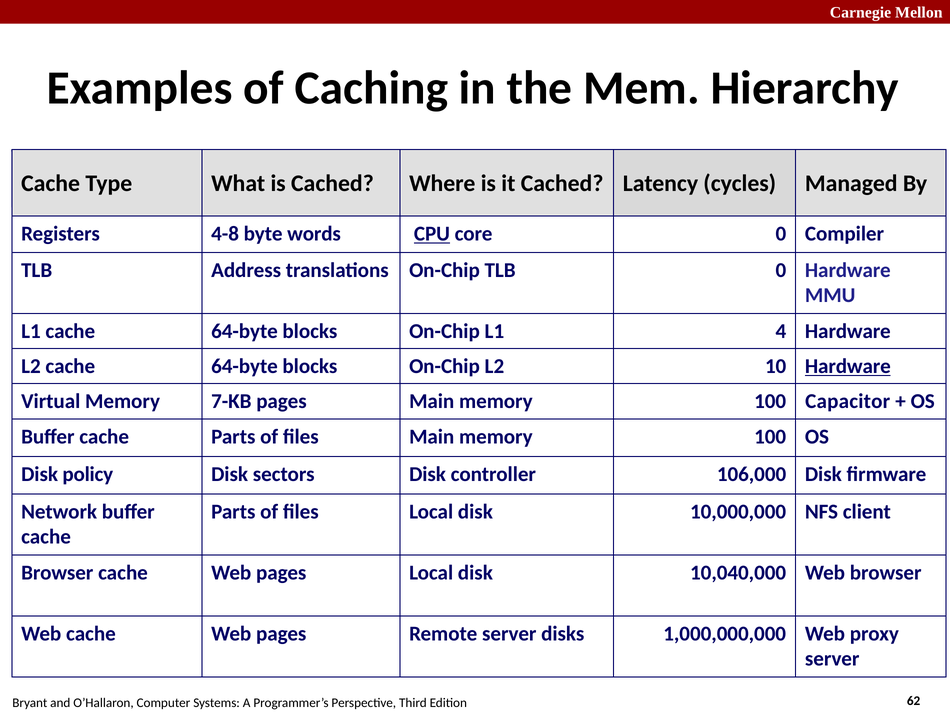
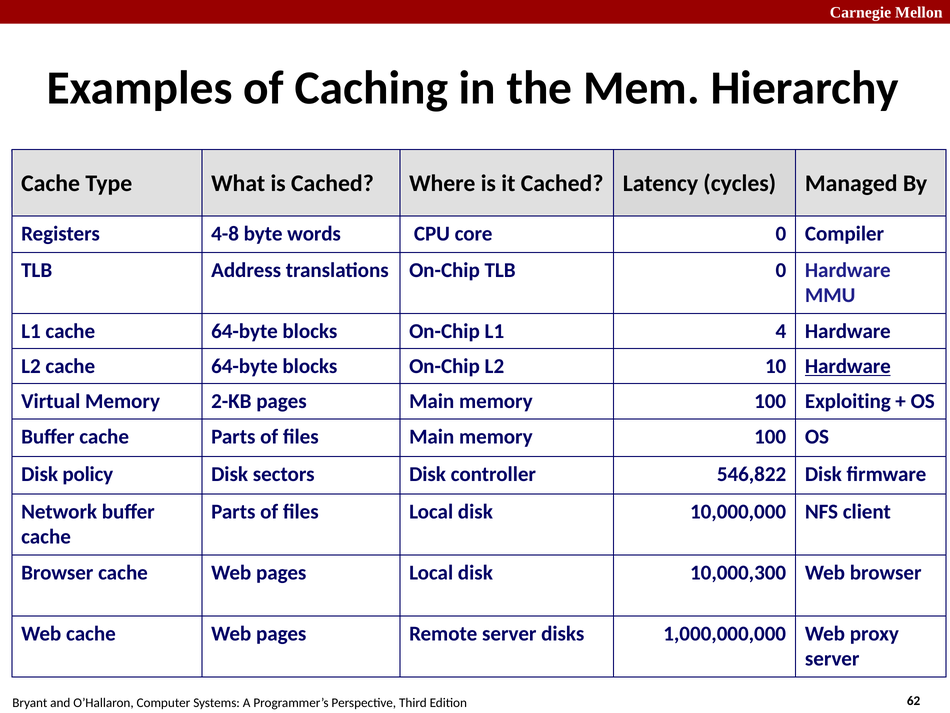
CPU underline: present -> none
7-KB: 7-KB -> 2-KB
Capacitor: Capacitor -> Exploiting
106,000: 106,000 -> 546,822
10,040,000: 10,040,000 -> 10,000,300
